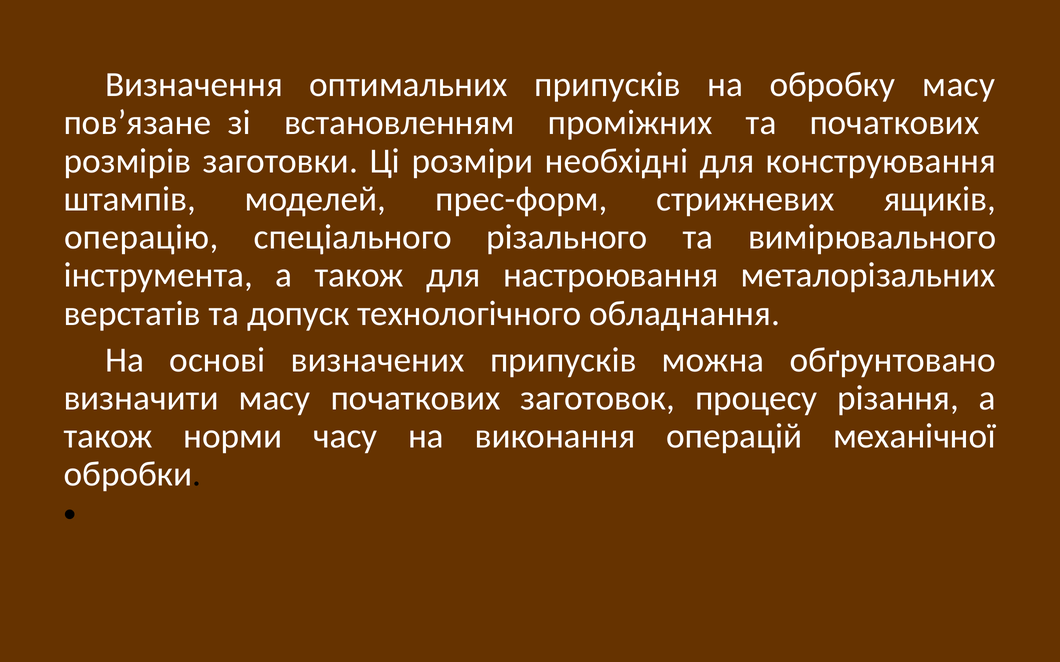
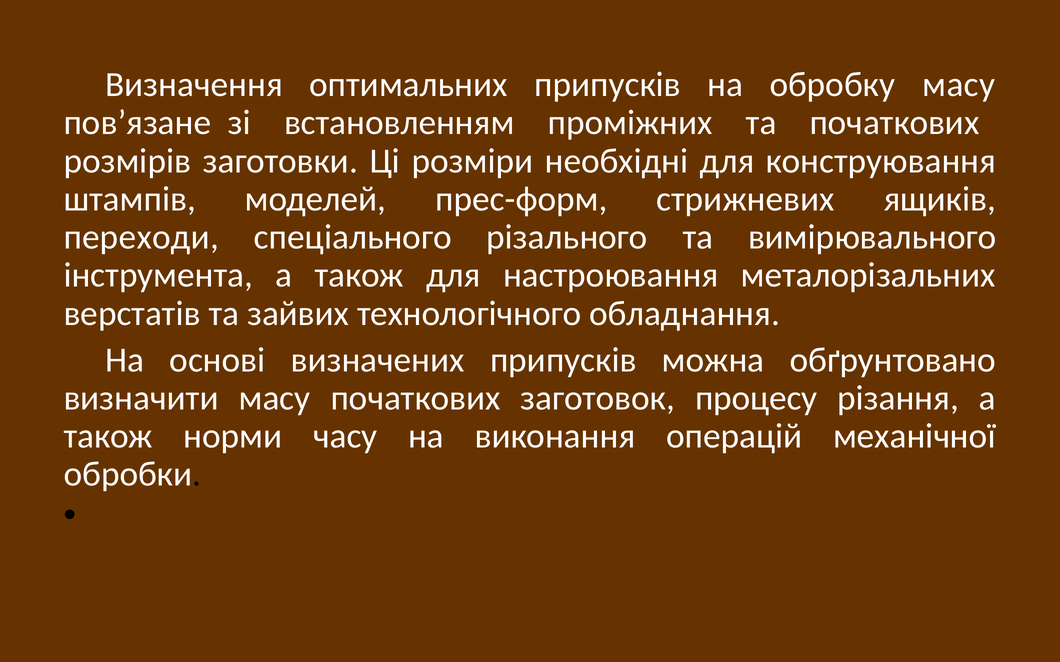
операцію: операцію -> переходи
допуск: допуск -> зайвих
